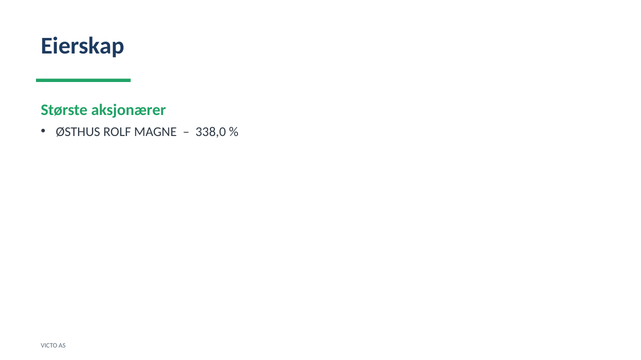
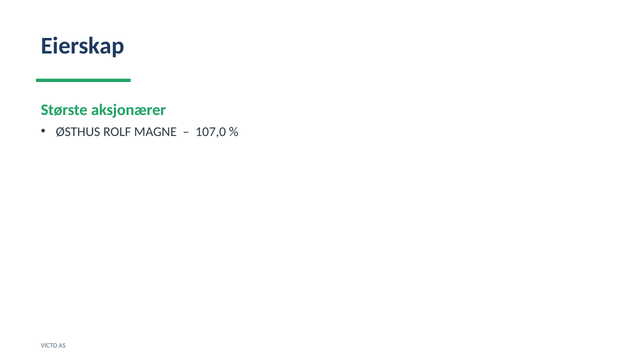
338,0: 338,0 -> 107,0
